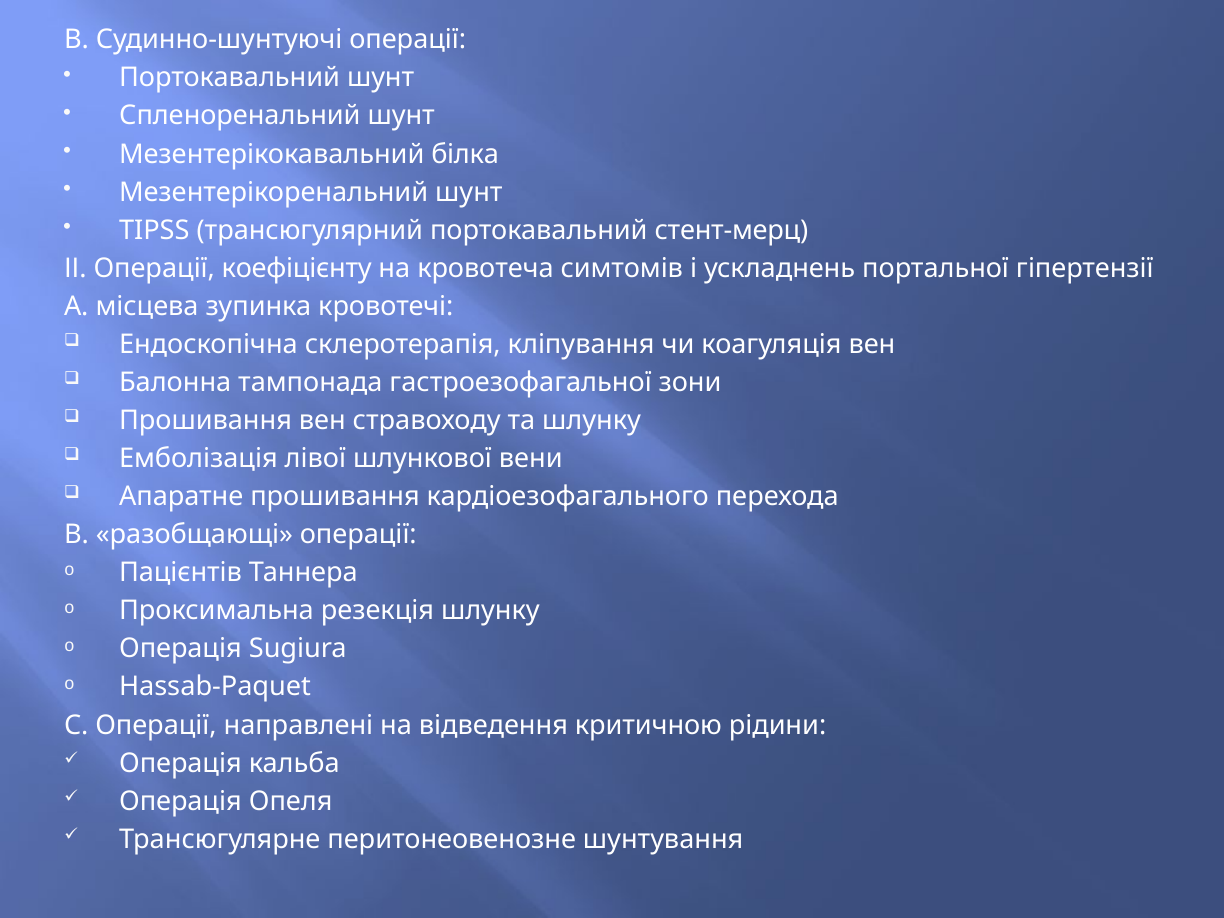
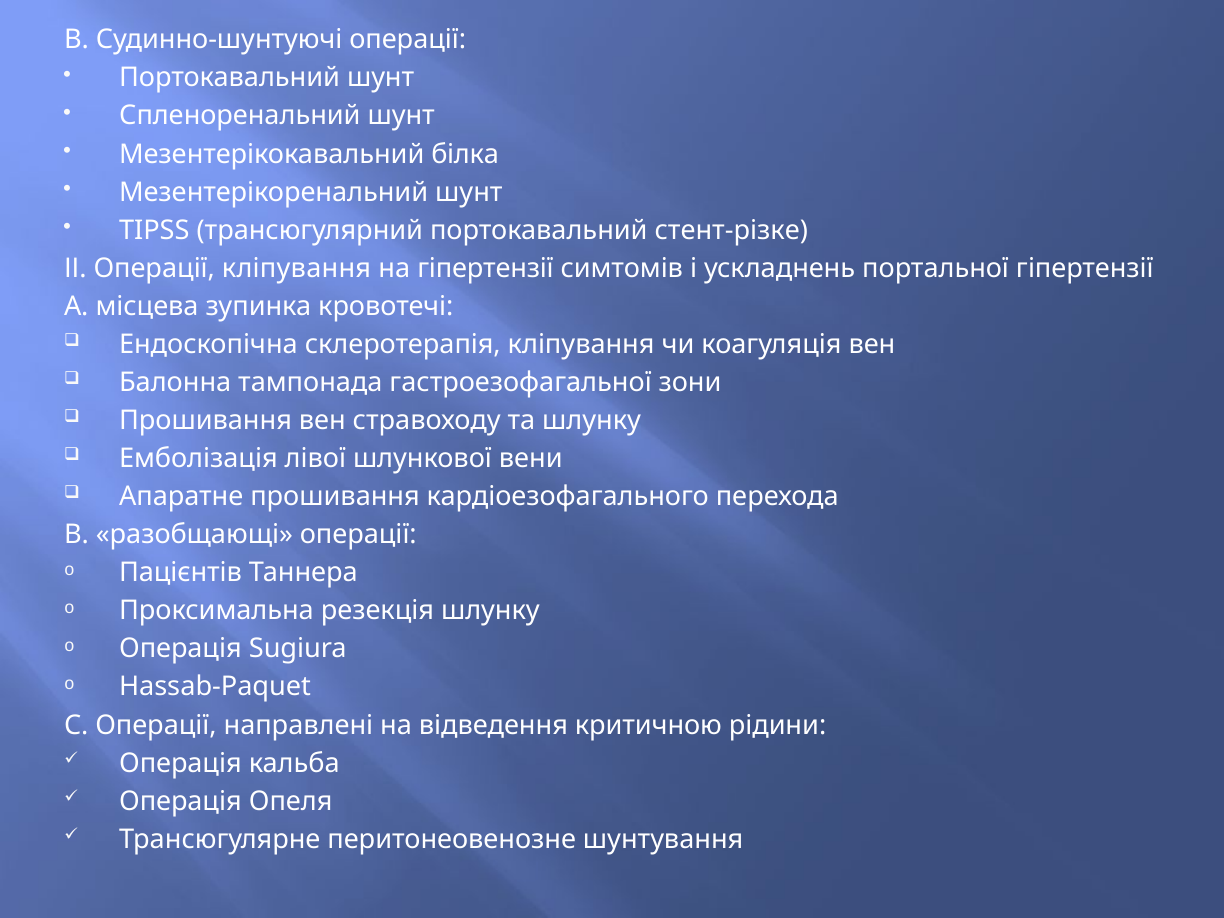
стент-мерц: стент-мерц -> стент-рiзке
Операції коефiцiєнту: коефiцiєнту -> кліпування
на кровотеча: кровотеча -> гіпертензії
